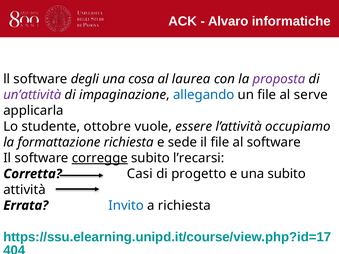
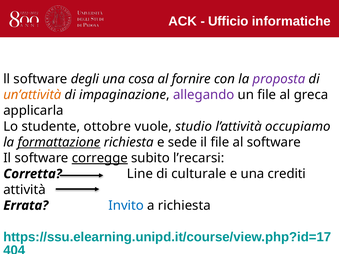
Alvaro: Alvaro -> Ufficio
laurea: laurea -> fornire
un’attività colour: purple -> orange
allegando colour: blue -> purple
serve: serve -> greca
essere: essere -> studio
formattazione underline: none -> present
Casi: Casi -> Line
progetto: progetto -> culturale
una subito: subito -> crediti
